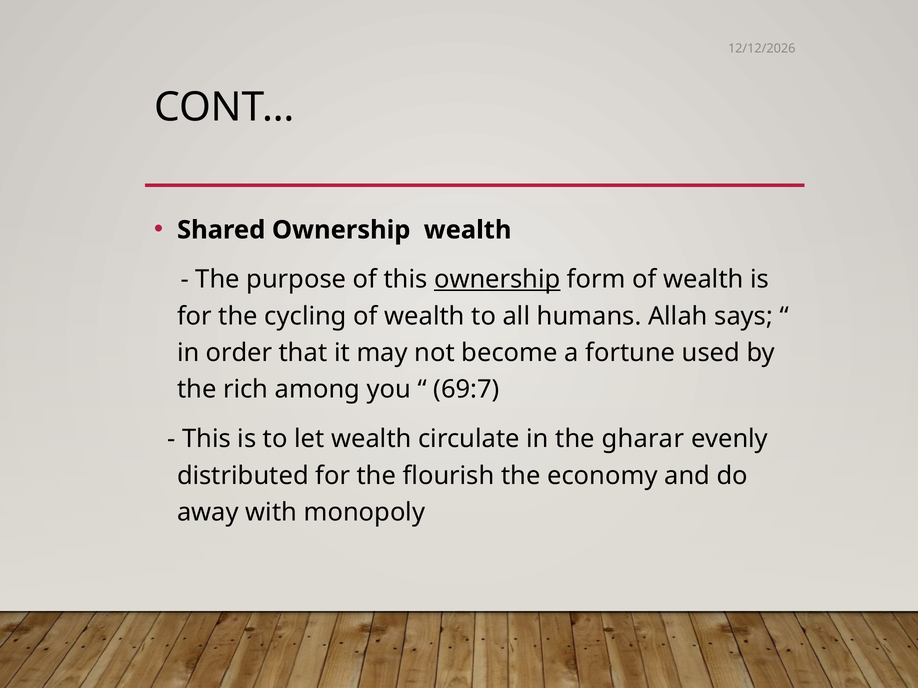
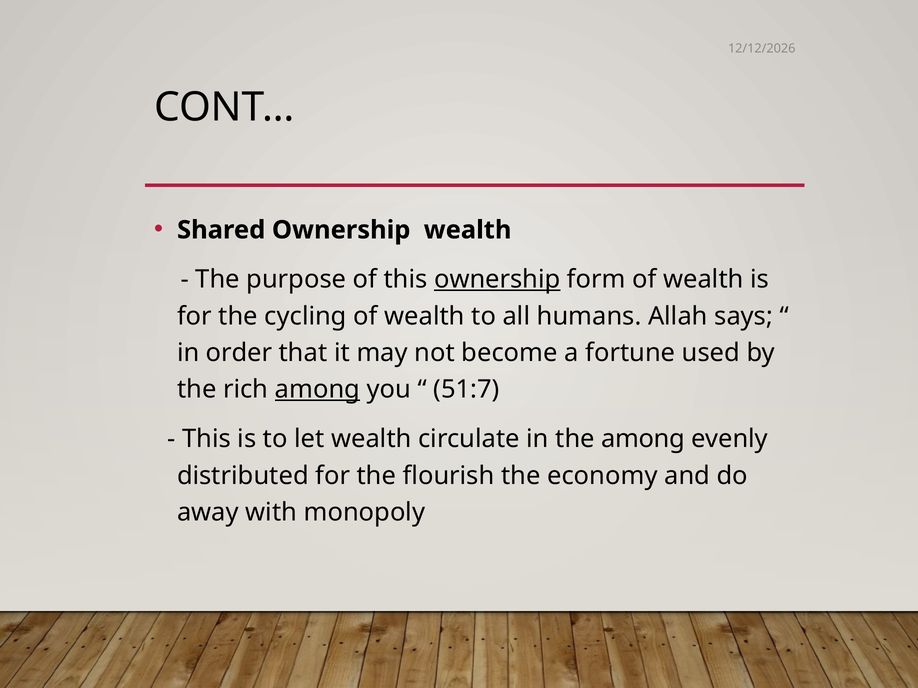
among at (317, 390) underline: none -> present
69:7: 69:7 -> 51:7
the gharar: gharar -> among
